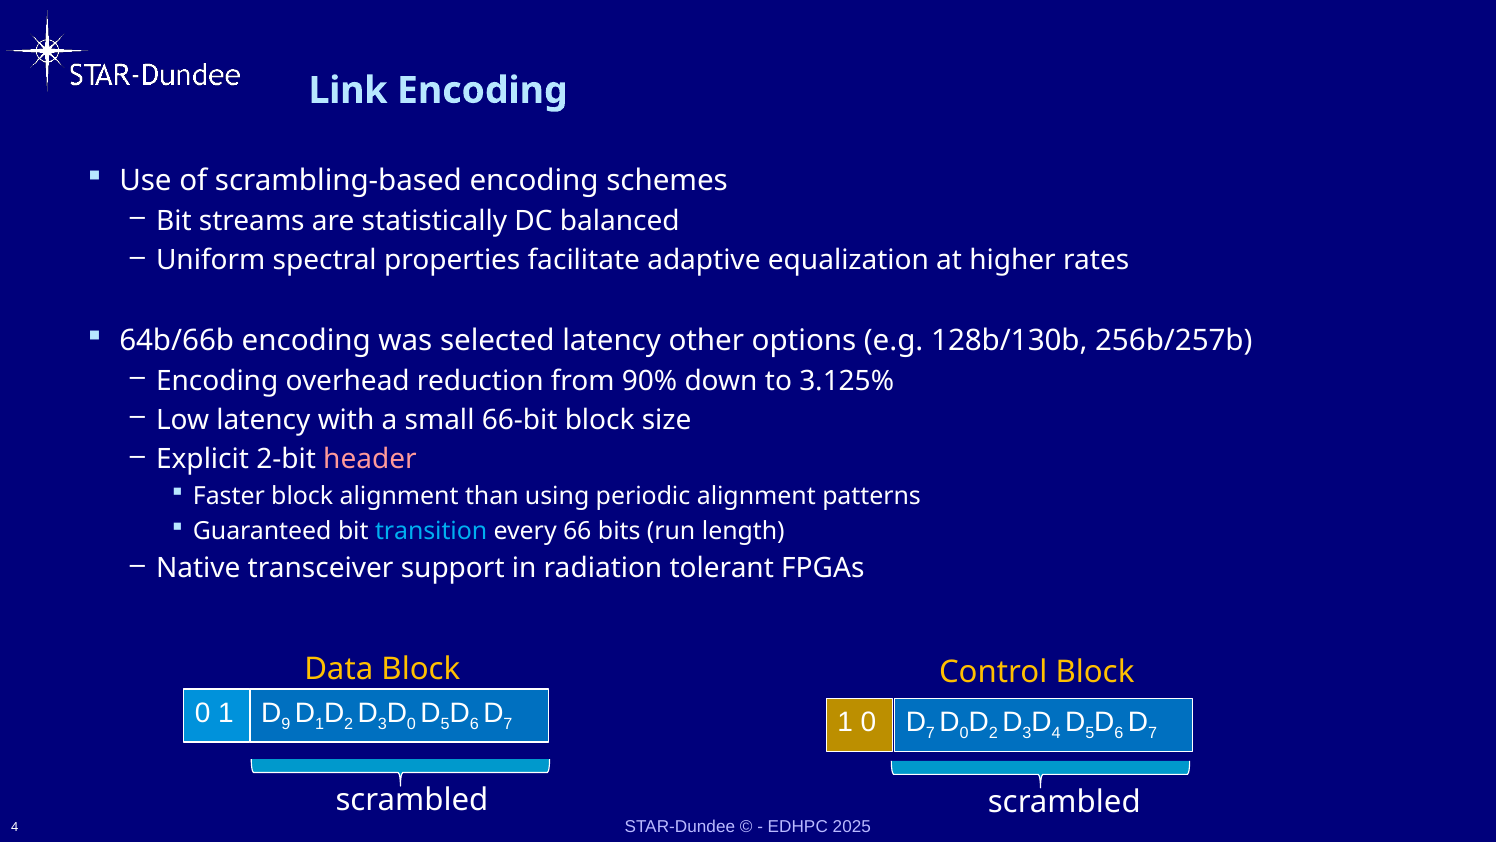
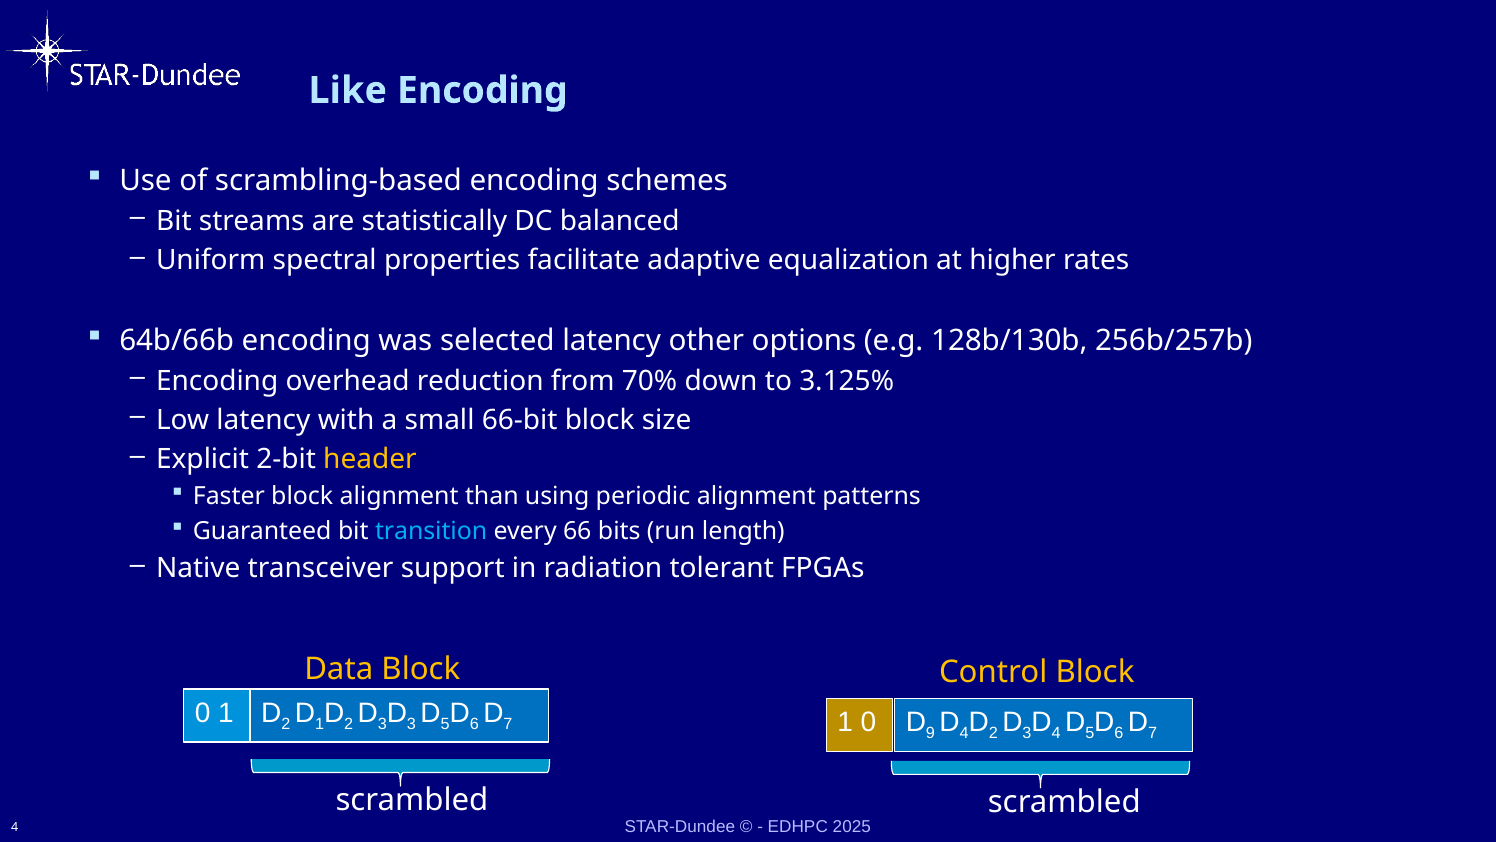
Link: Link -> Like
90%: 90% -> 70%
header colour: pink -> yellow
9 at (286, 724): 9 -> 2
0 at (411, 724): 0 -> 3
7 at (931, 733): 7 -> 9
0 at (964, 733): 0 -> 4
